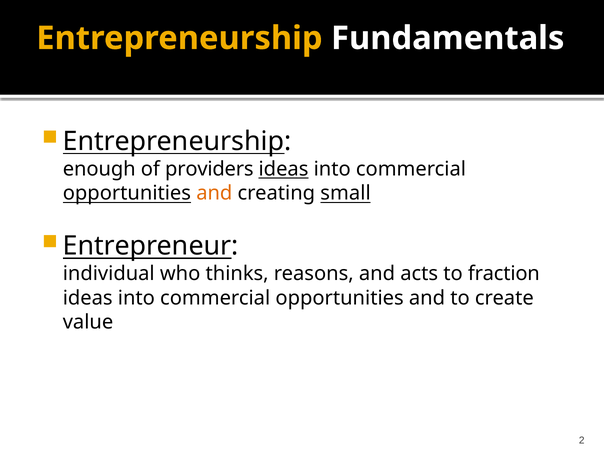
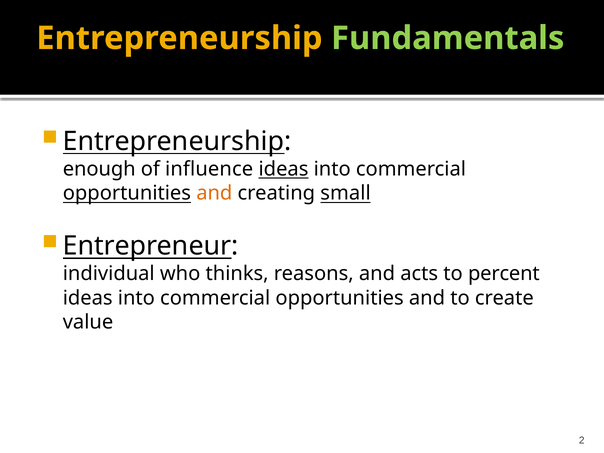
Fundamentals colour: white -> light green
providers: providers -> influence
fraction: fraction -> percent
